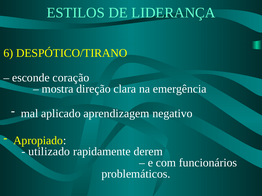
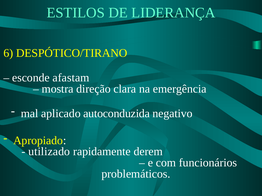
coração: coração -> afastam
aprendizagem: aprendizagem -> autoconduzida
